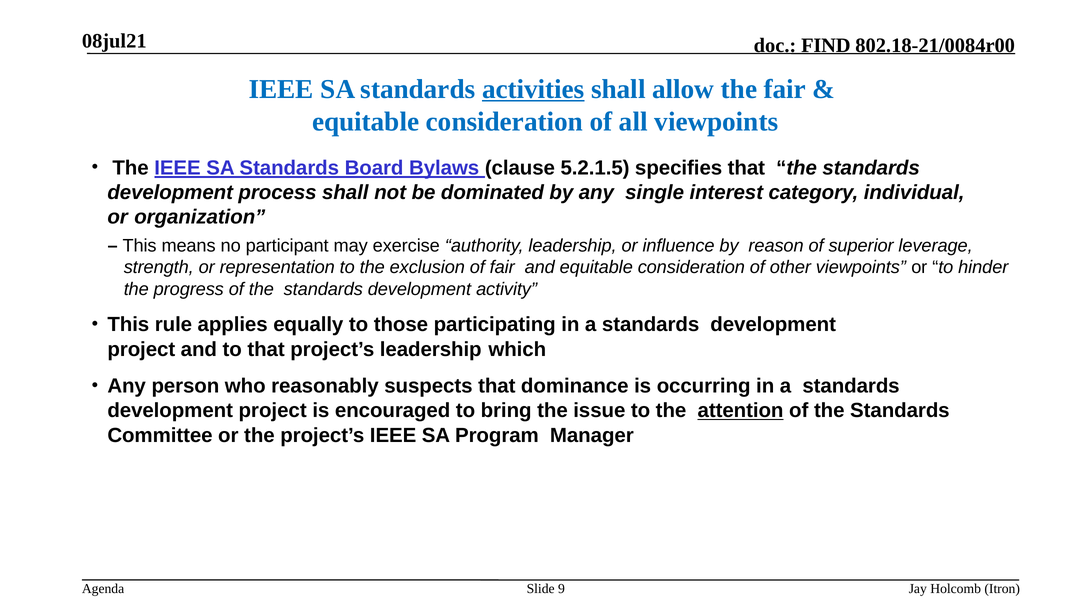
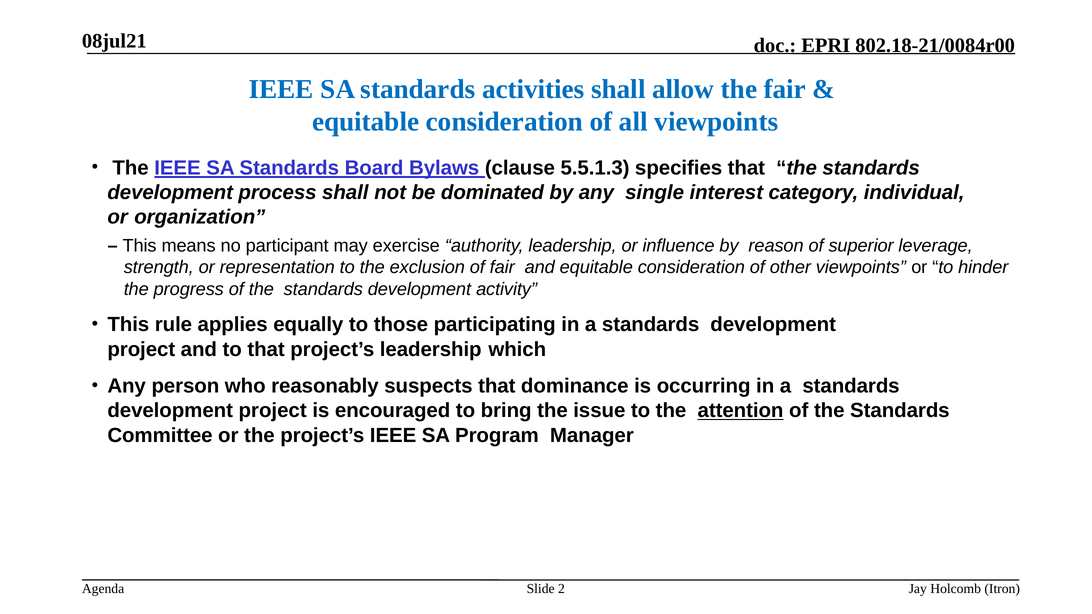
FIND: FIND -> EPRI
activities underline: present -> none
5.2.1.5: 5.2.1.5 -> 5.5.1.3
9: 9 -> 2
